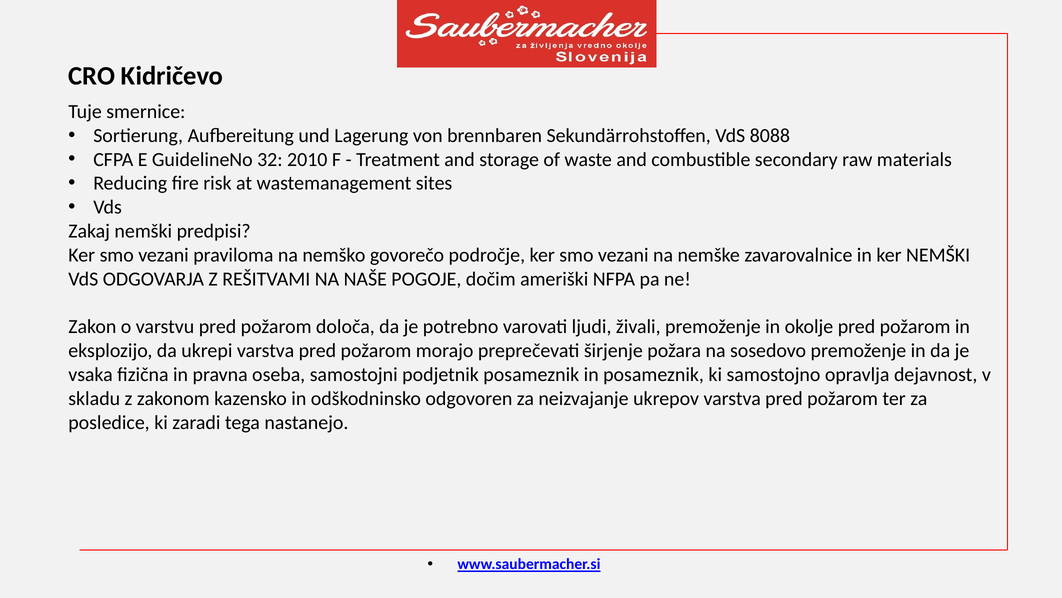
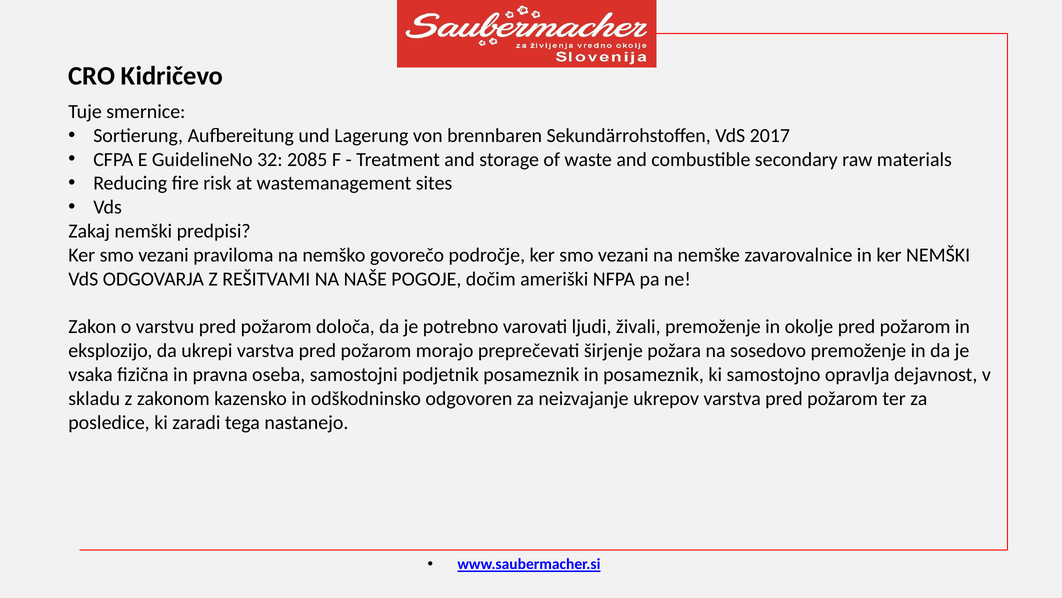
8088: 8088 -> 2017
2010: 2010 -> 2085
